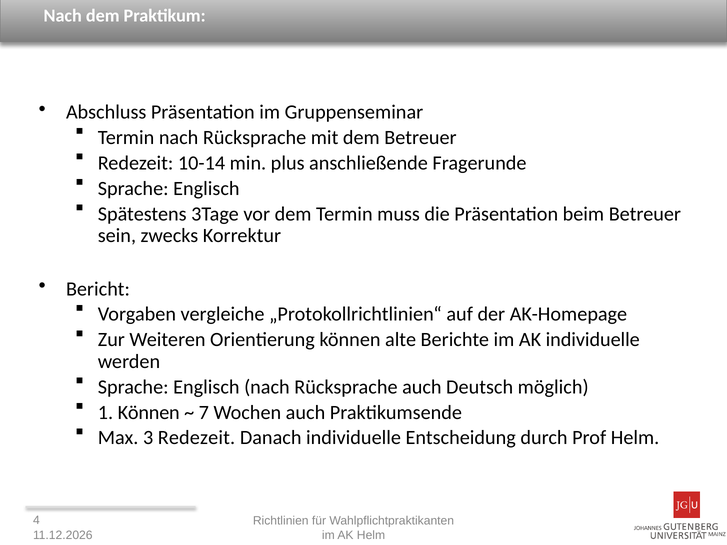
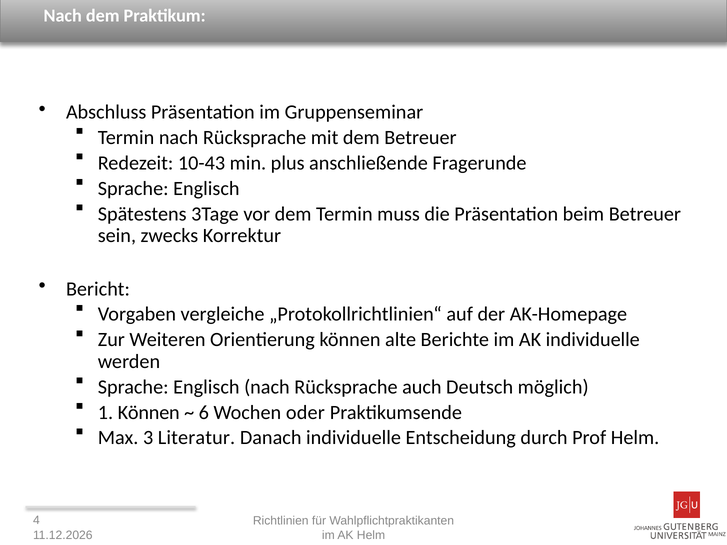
10-14: 10-14 -> 10-43
7: 7 -> 6
Wochen auch: auch -> oder
3 Redezeit: Redezeit -> Literatur
